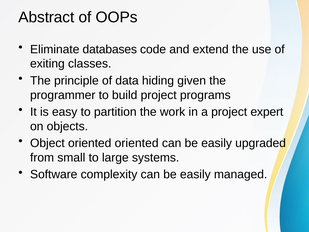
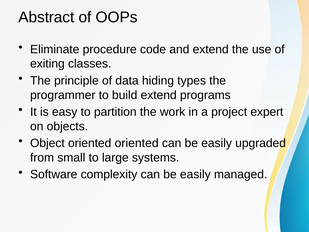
databases: databases -> procedure
given: given -> types
build project: project -> extend
